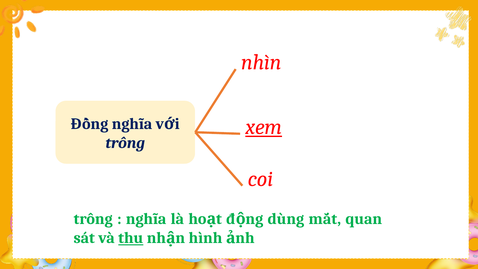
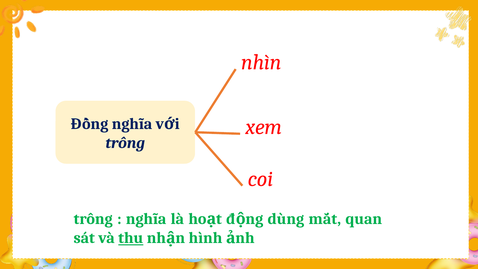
xem underline: present -> none
